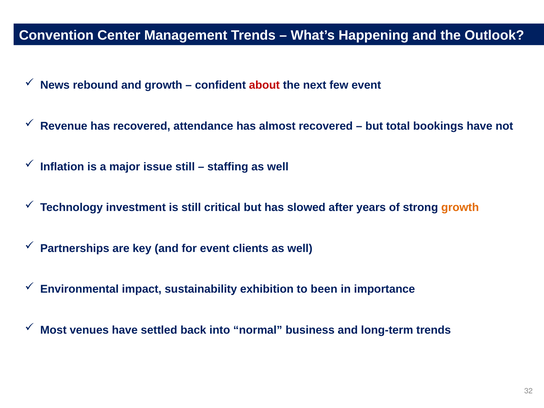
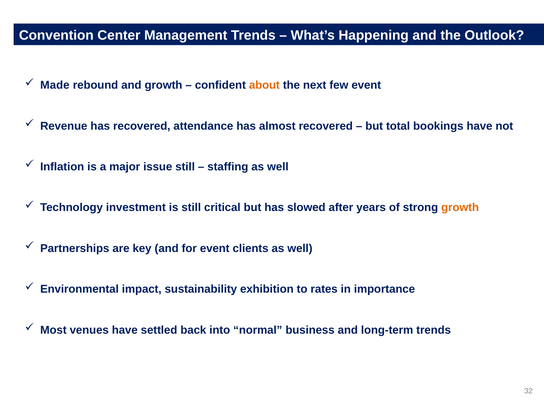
News: News -> Made
about colour: red -> orange
been: been -> rates
